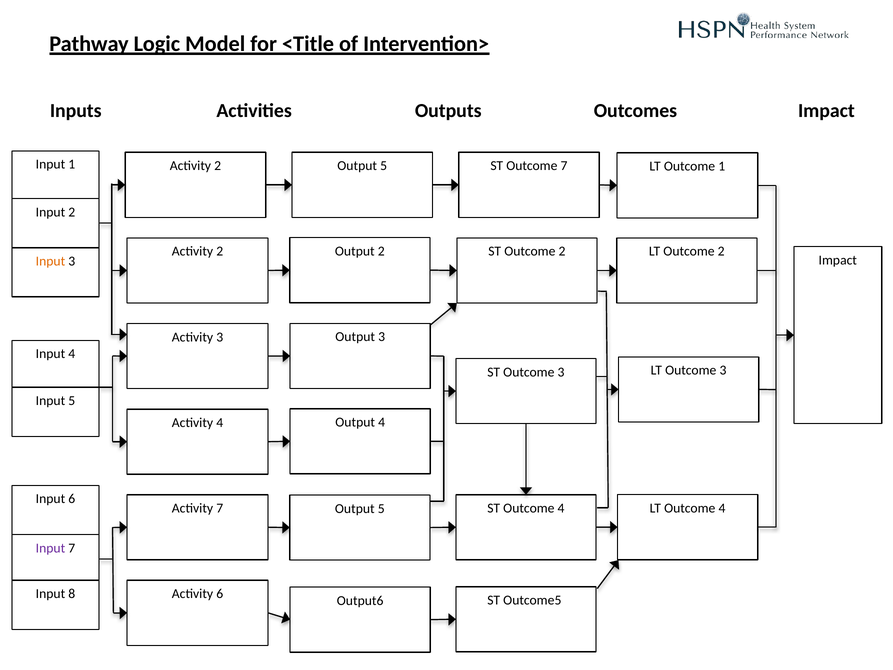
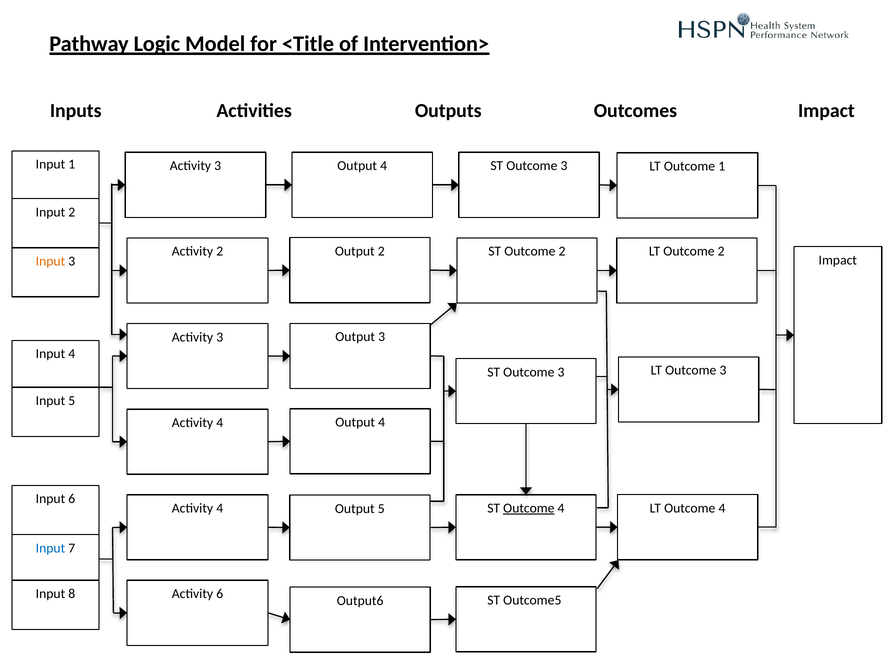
2 at (218, 166): 2 -> 3
5 at (384, 166): 5 -> 4
7 at (564, 166): 7 -> 3
7 at (220, 508): 7 -> 4
Outcome at (529, 508) underline: none -> present
Input at (50, 548) colour: purple -> blue
